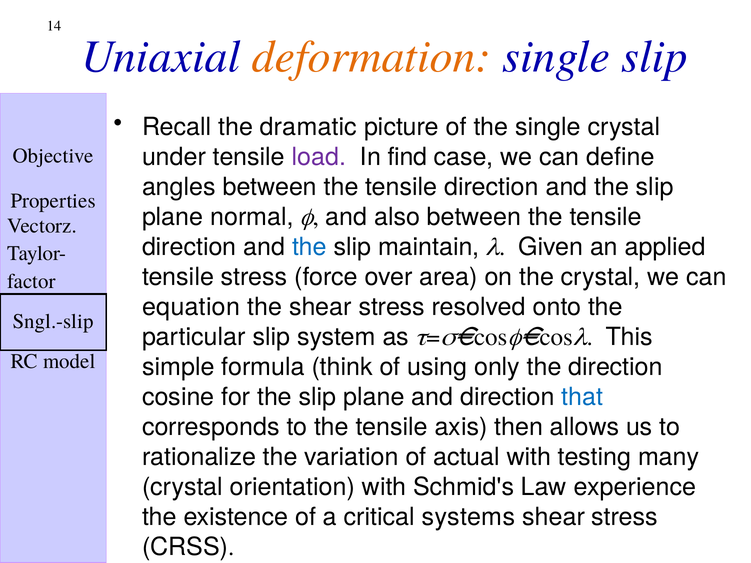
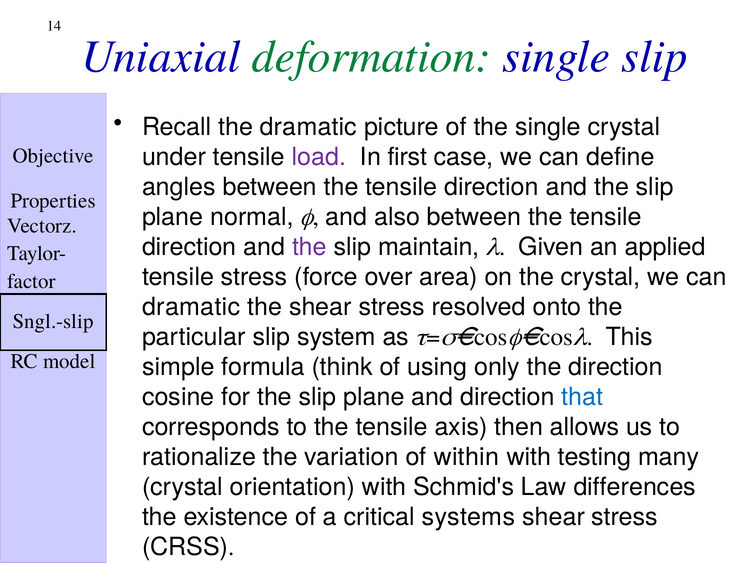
deformation colour: orange -> green
find: find -> first
the at (309, 247) colour: blue -> purple
equation at (191, 307): equation -> dramatic
actual: actual -> within
experience: experience -> differences
